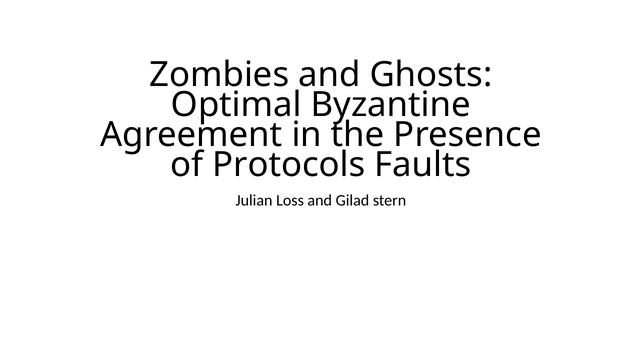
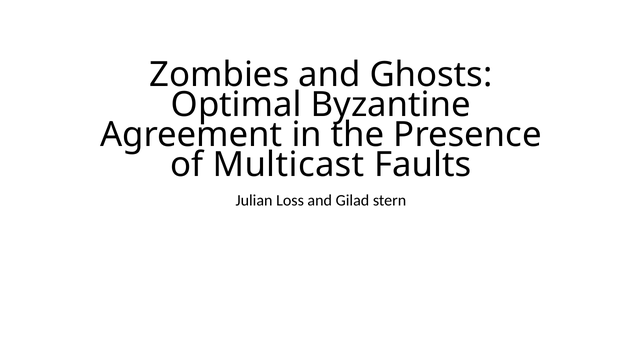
Protocols: Protocols -> Multicast
